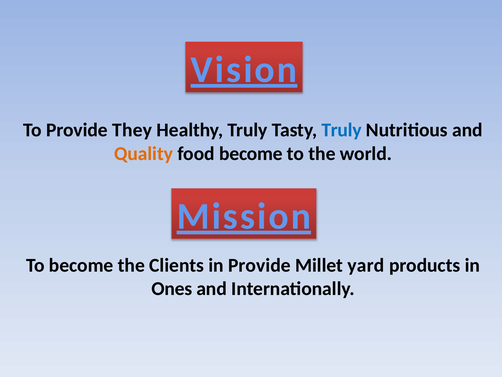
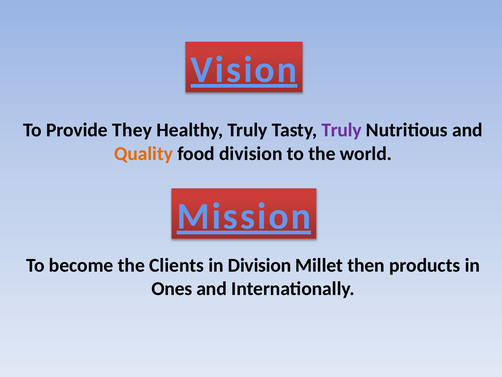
Truly at (342, 130) colour: blue -> purple
food become: become -> division
in Provide: Provide -> Division
yard: yard -> then
